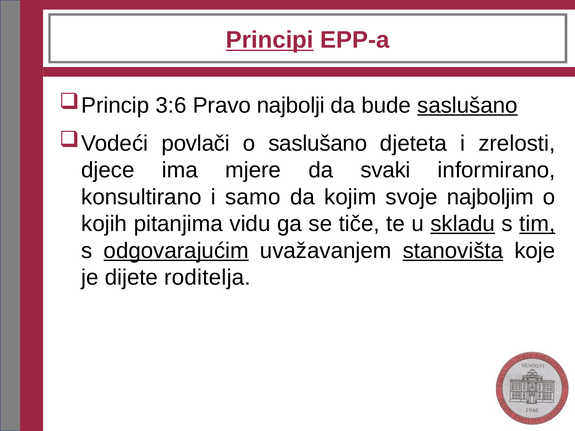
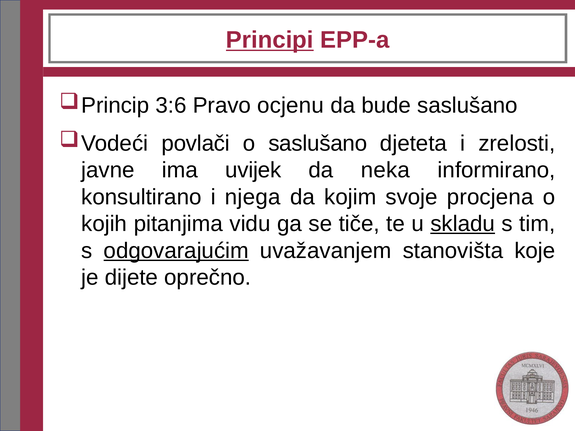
najbolji: najbolji -> ocjenu
saslušano at (467, 105) underline: present -> none
djece: djece -> javne
mjere: mjere -> uvijek
svaki: svaki -> neka
samo: samo -> njega
najboljim: najboljim -> procjena
tim underline: present -> none
stanovišta underline: present -> none
roditelja: roditelja -> oprečno
